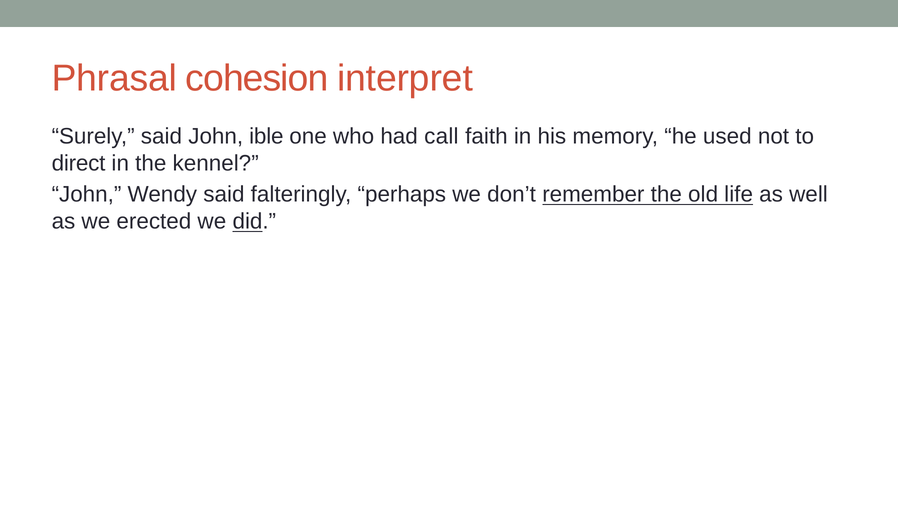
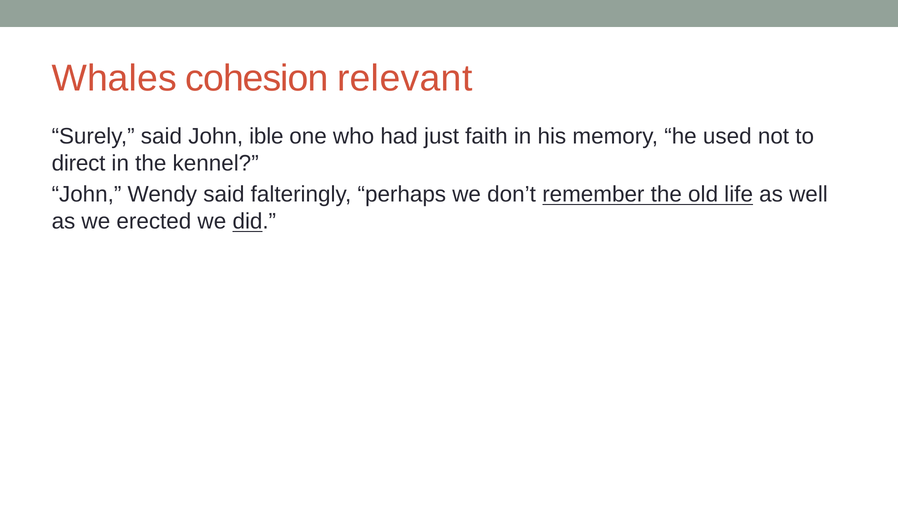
Phrasal: Phrasal -> Whales
interpret: interpret -> relevant
call: call -> just
